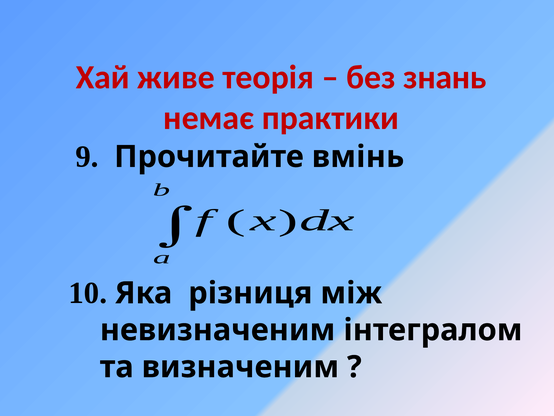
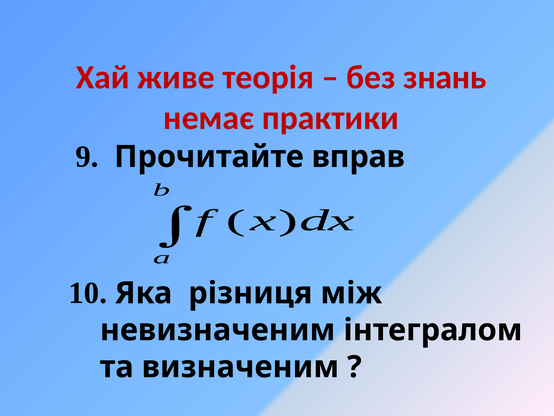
вмінь: вмінь -> вправ
